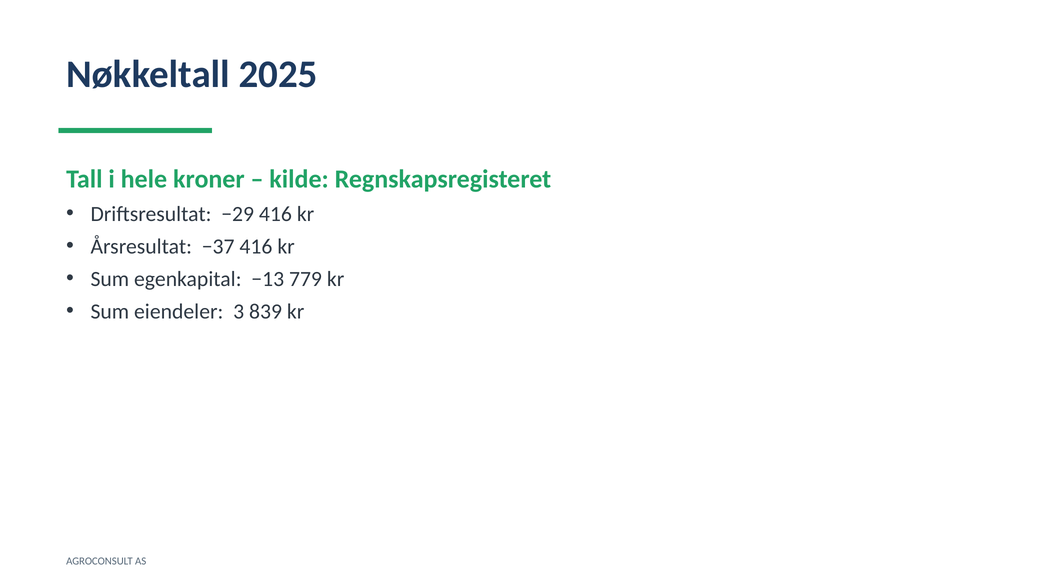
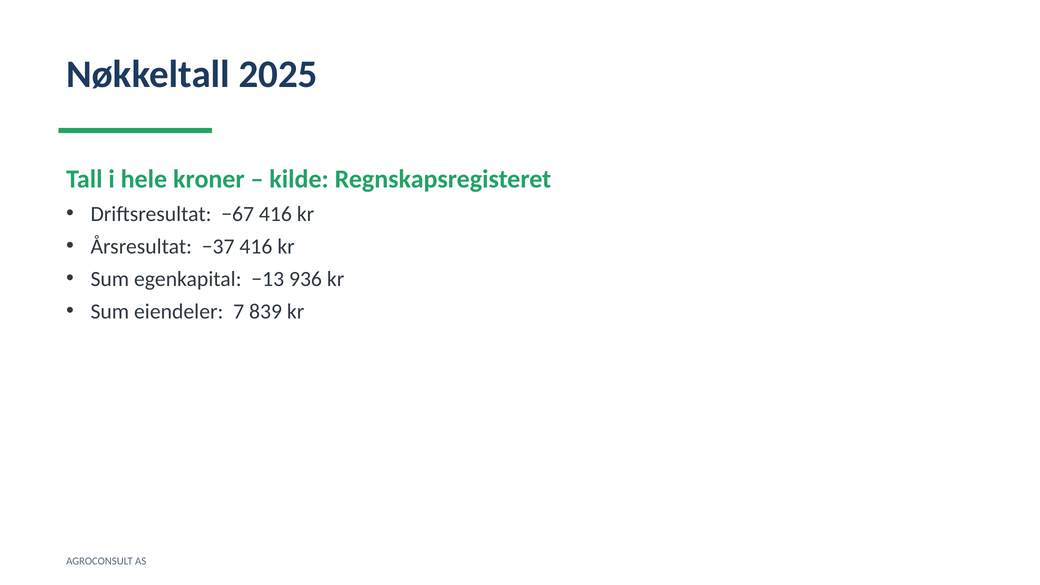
−29: −29 -> −67
779: 779 -> 936
3: 3 -> 7
